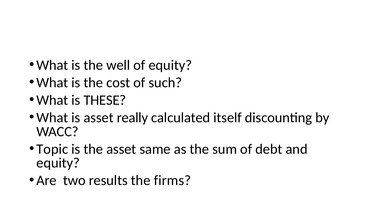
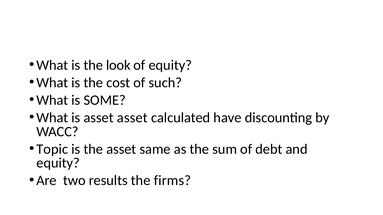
well: well -> look
THESE: THESE -> SOME
asset really: really -> asset
itself: itself -> have
